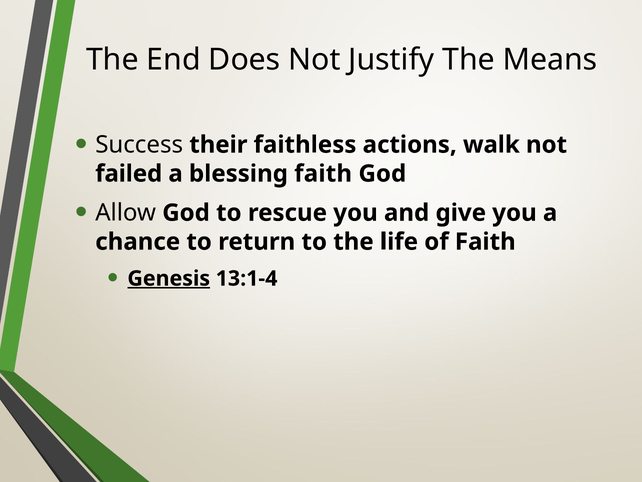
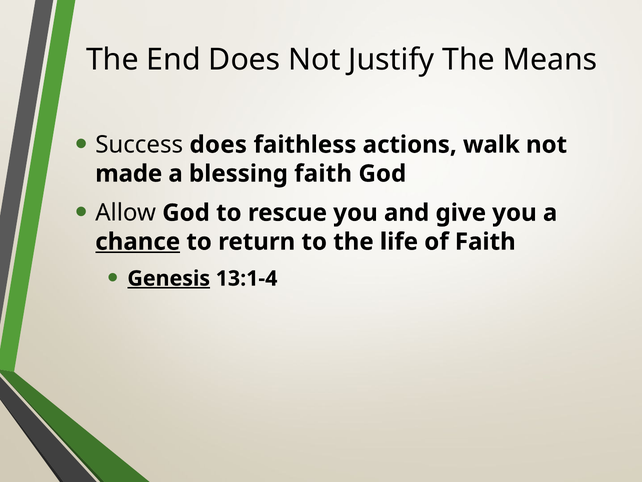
Success their: their -> does
failed: failed -> made
chance underline: none -> present
